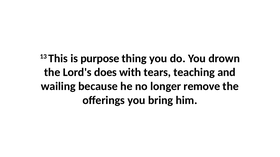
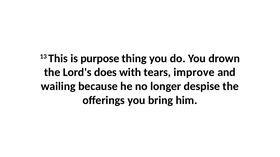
teaching: teaching -> improve
remove: remove -> despise
